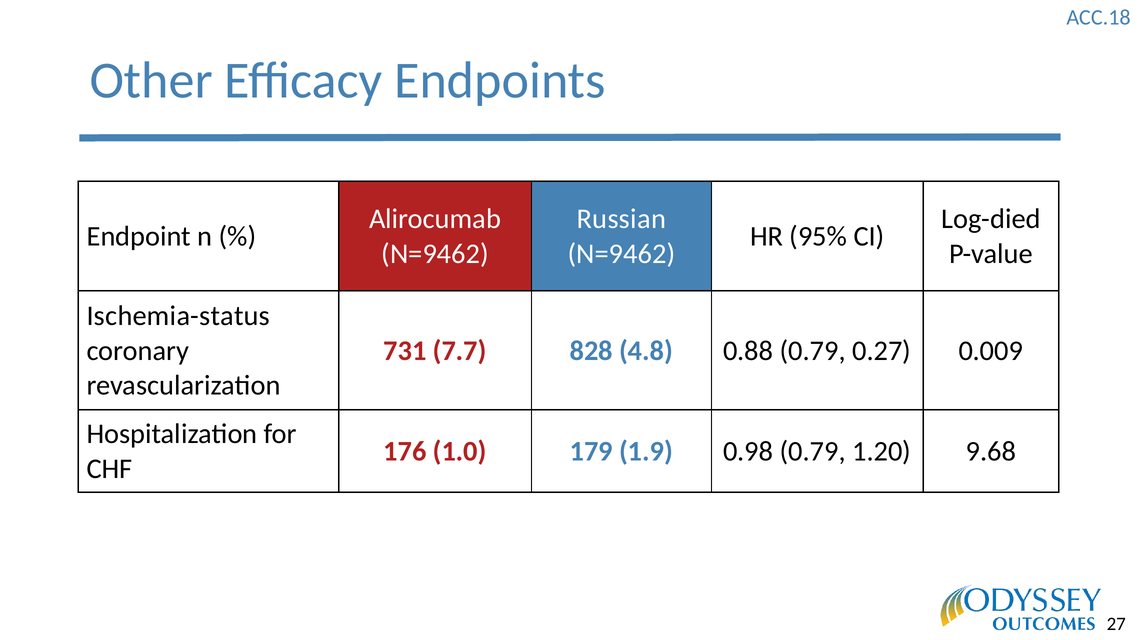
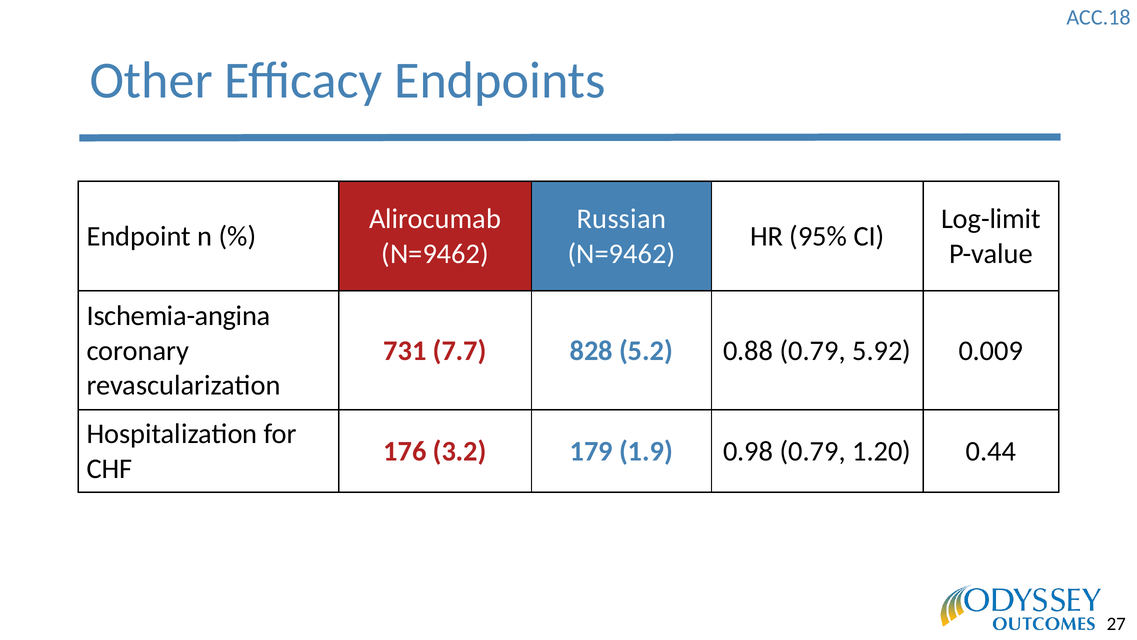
Log-died: Log-died -> Log-limit
Ischemia-status: Ischemia-status -> Ischemia-angina
4.8: 4.8 -> 5.2
0.27: 0.27 -> 5.92
1.0: 1.0 -> 3.2
9.68: 9.68 -> 0.44
